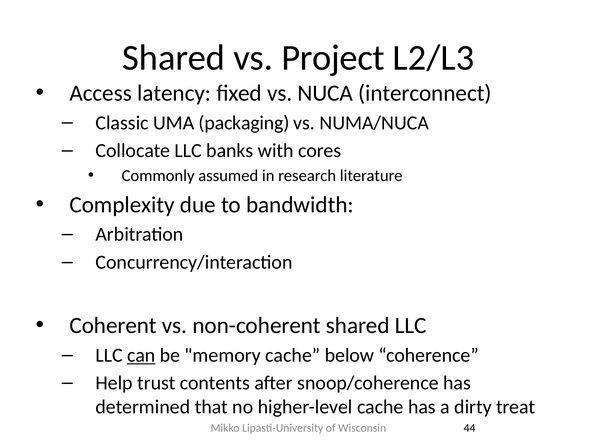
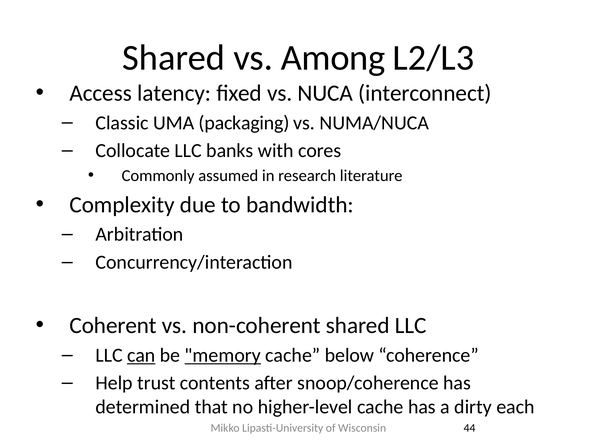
Project: Project -> Among
memory underline: none -> present
treat: treat -> each
